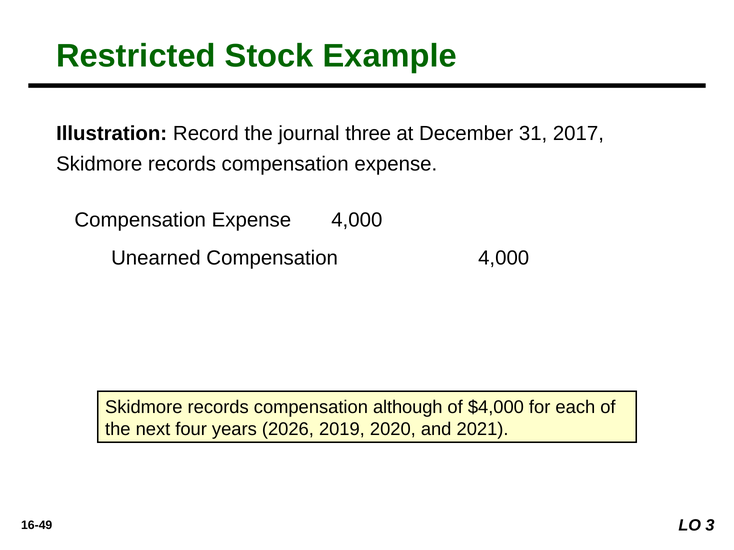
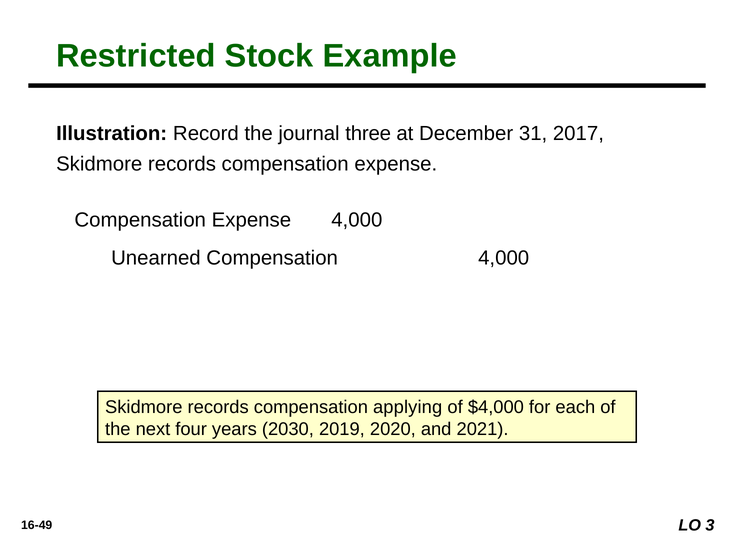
although: although -> applying
2026: 2026 -> 2030
